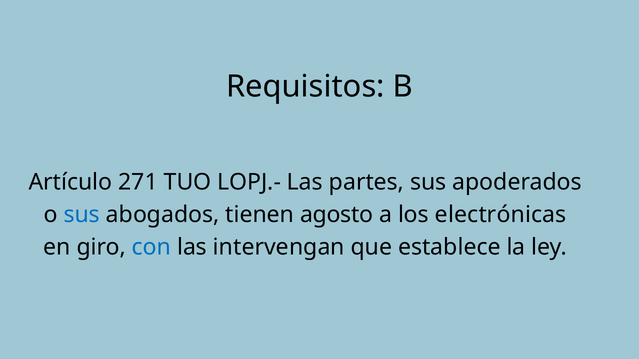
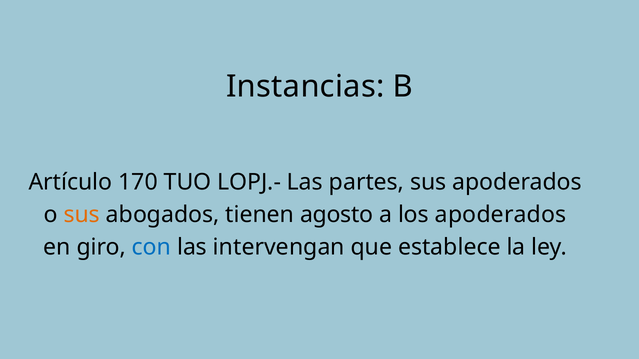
Requisitos: Requisitos -> Instancias
271: 271 -> 170
sus at (82, 215) colour: blue -> orange
los electrónicas: electrónicas -> apoderados
